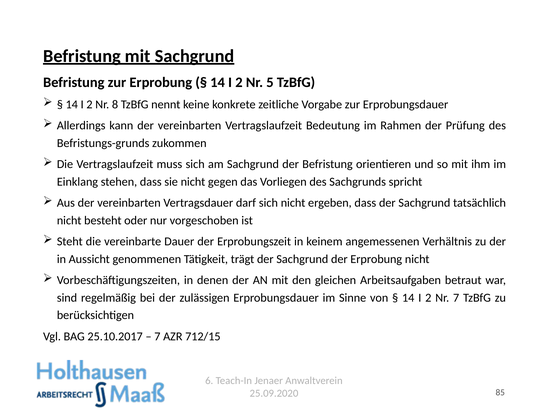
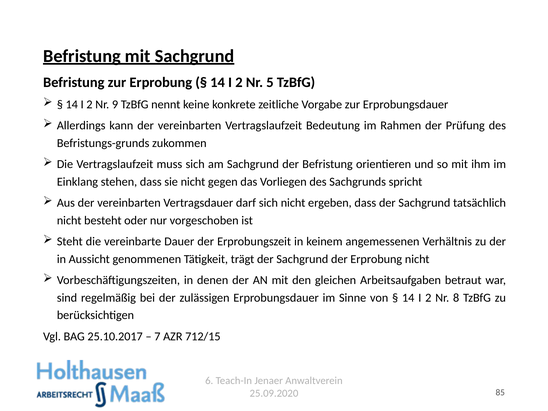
8: 8 -> 9
Nr 7: 7 -> 8
